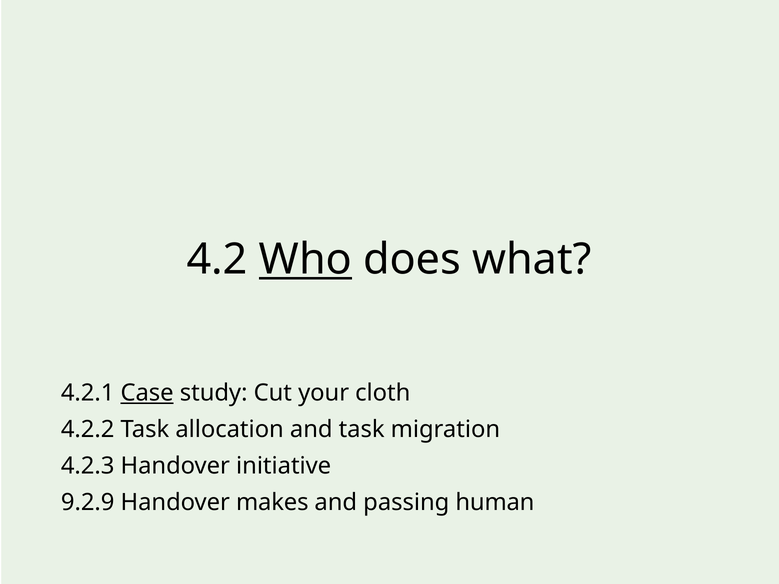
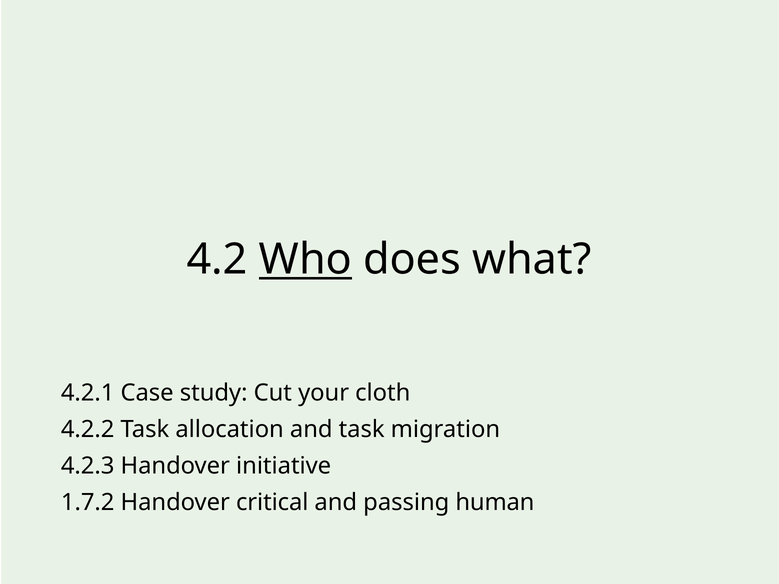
Case underline: present -> none
9.2.9: 9.2.9 -> 1.7.2
makes: makes -> critical
